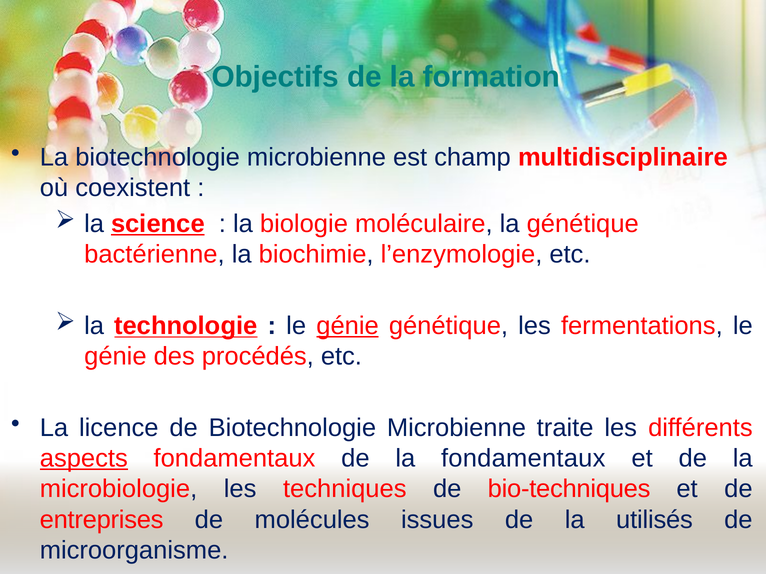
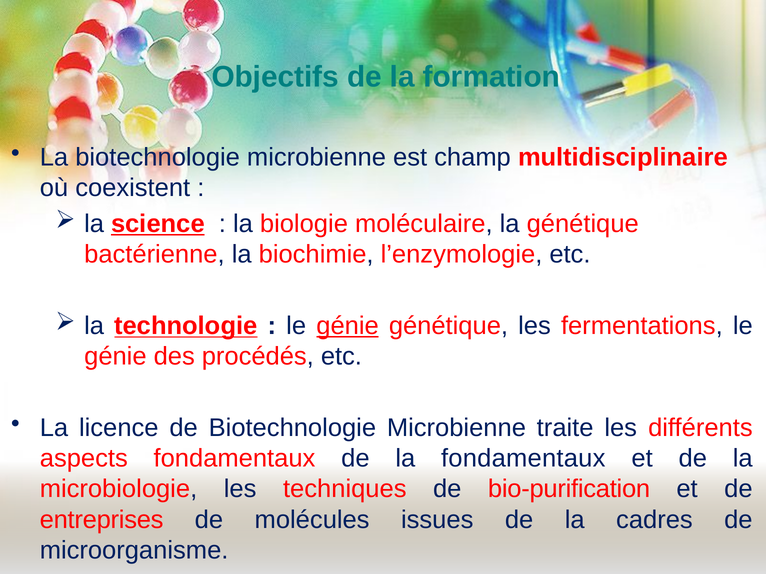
aspects underline: present -> none
bio-techniques: bio-techniques -> bio-purification
utilisés: utilisés -> cadres
